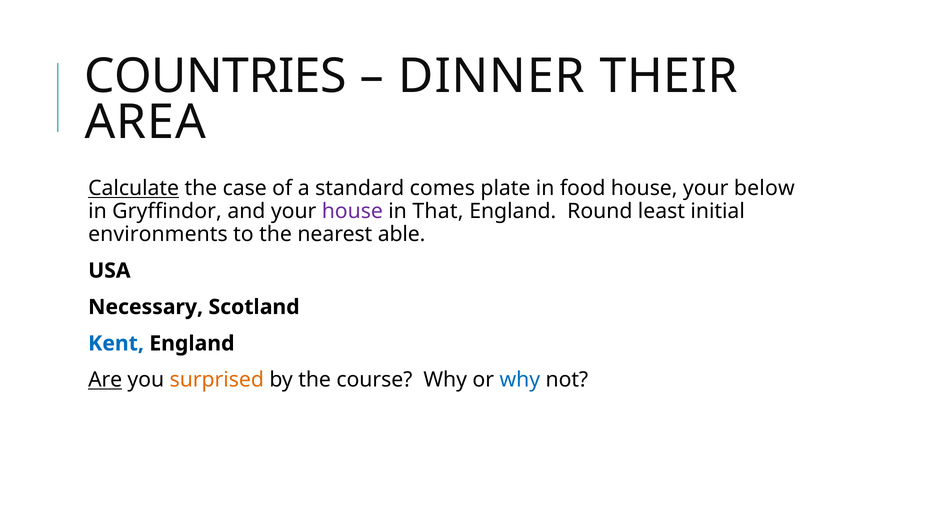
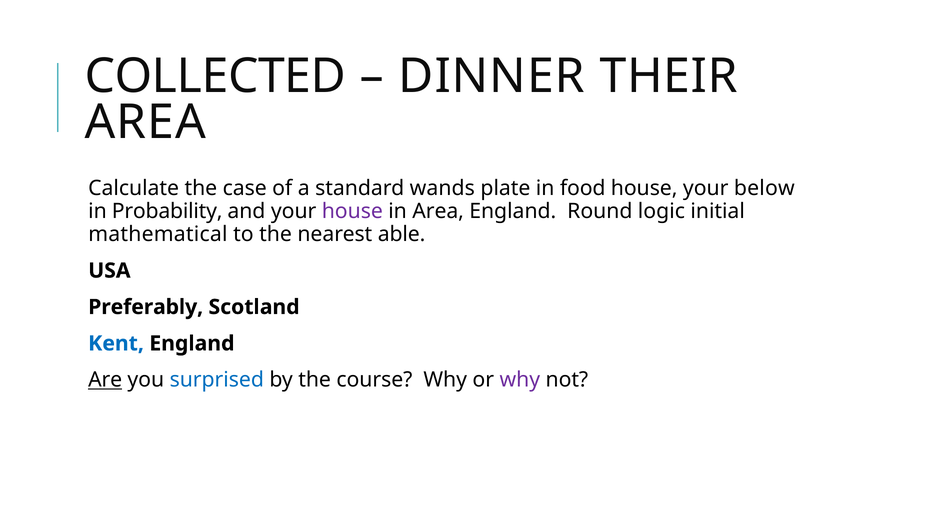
COUNTRIES: COUNTRIES -> COLLECTED
Calculate underline: present -> none
comes: comes -> wands
Gryffindor: Gryffindor -> Probability
in That: That -> Area
least: least -> logic
environments: environments -> mathematical
Necessary: Necessary -> Preferably
surprised colour: orange -> blue
why at (520, 380) colour: blue -> purple
